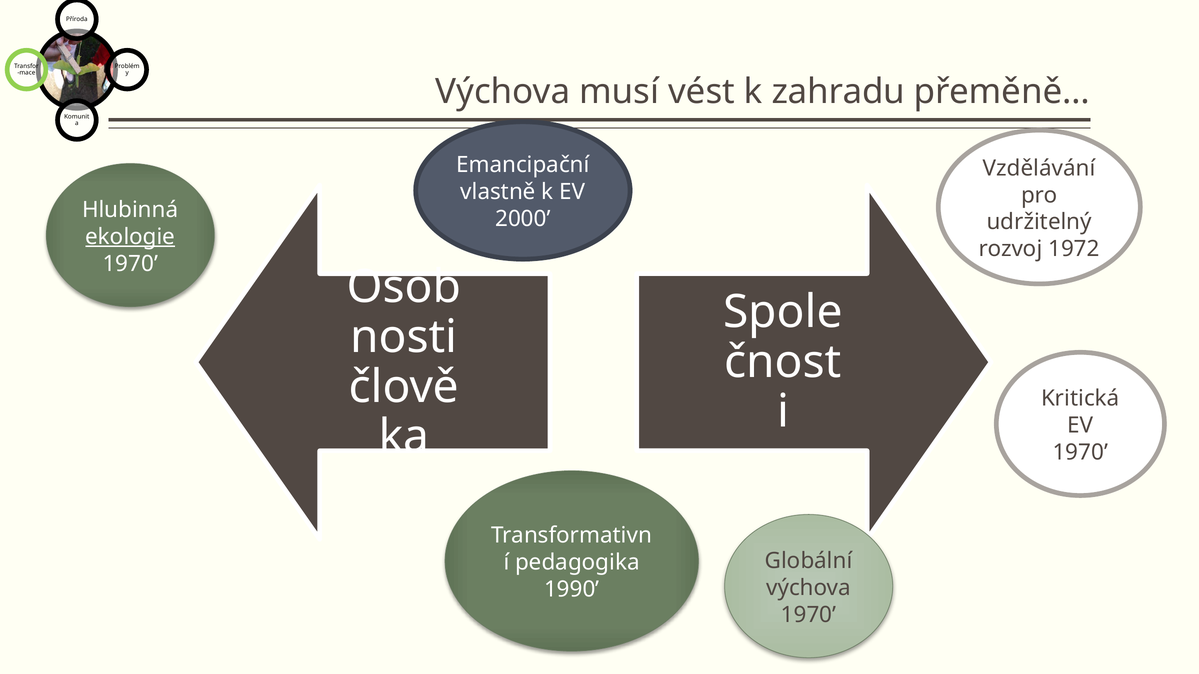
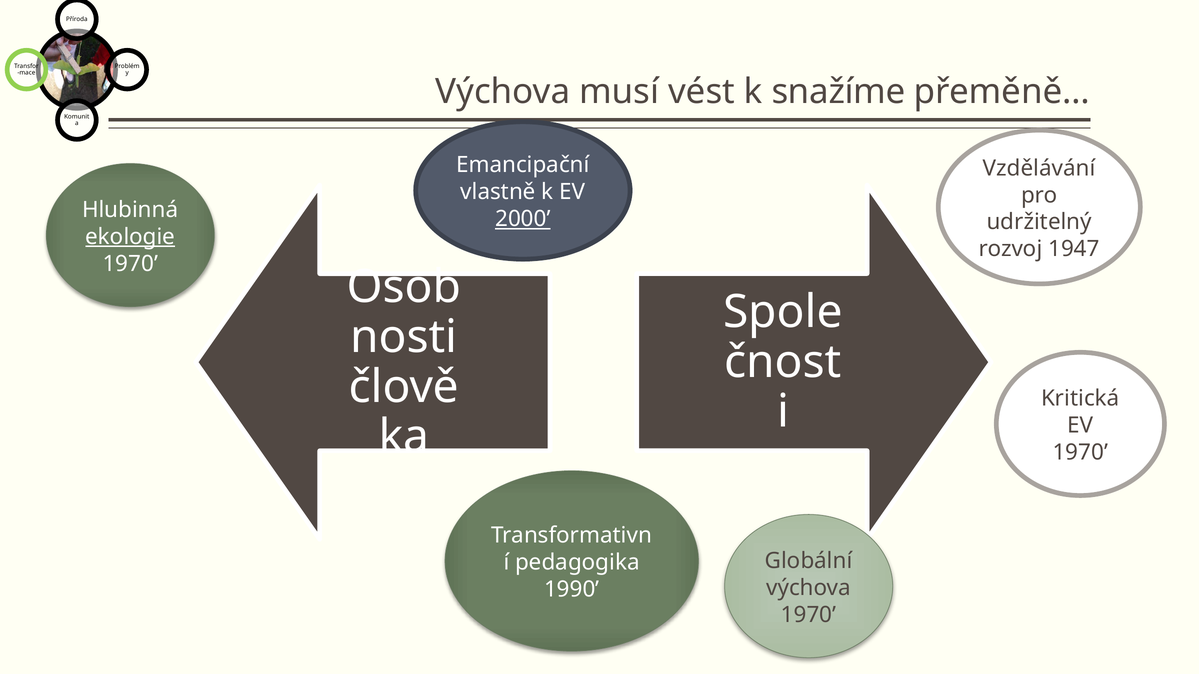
zahradu: zahradu -> snažíme
2000 underline: none -> present
1972: 1972 -> 1947
